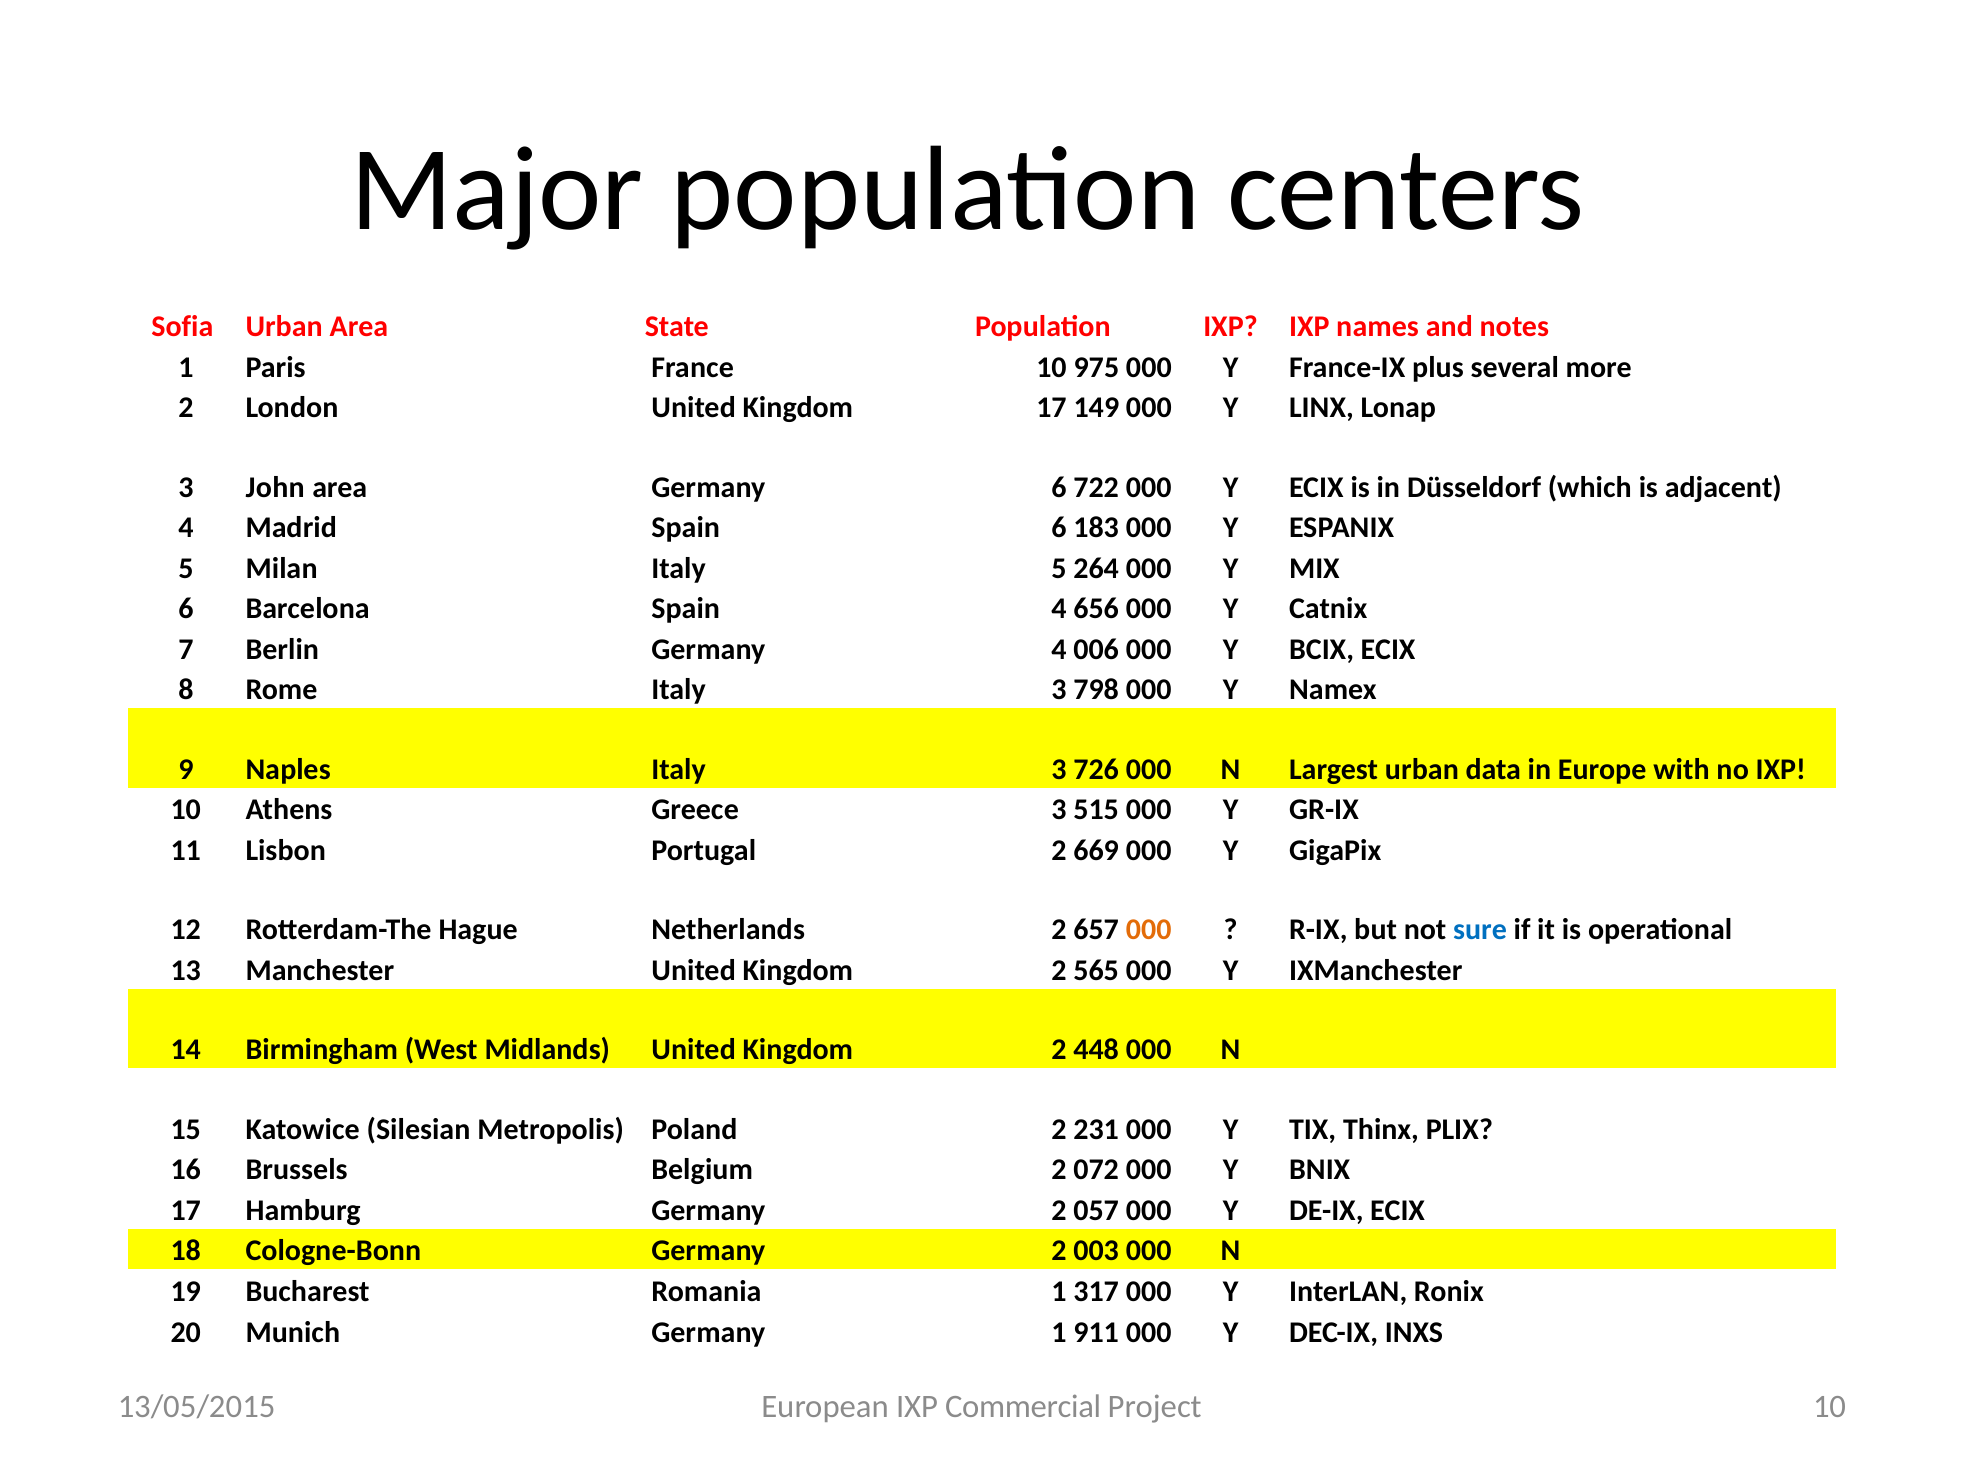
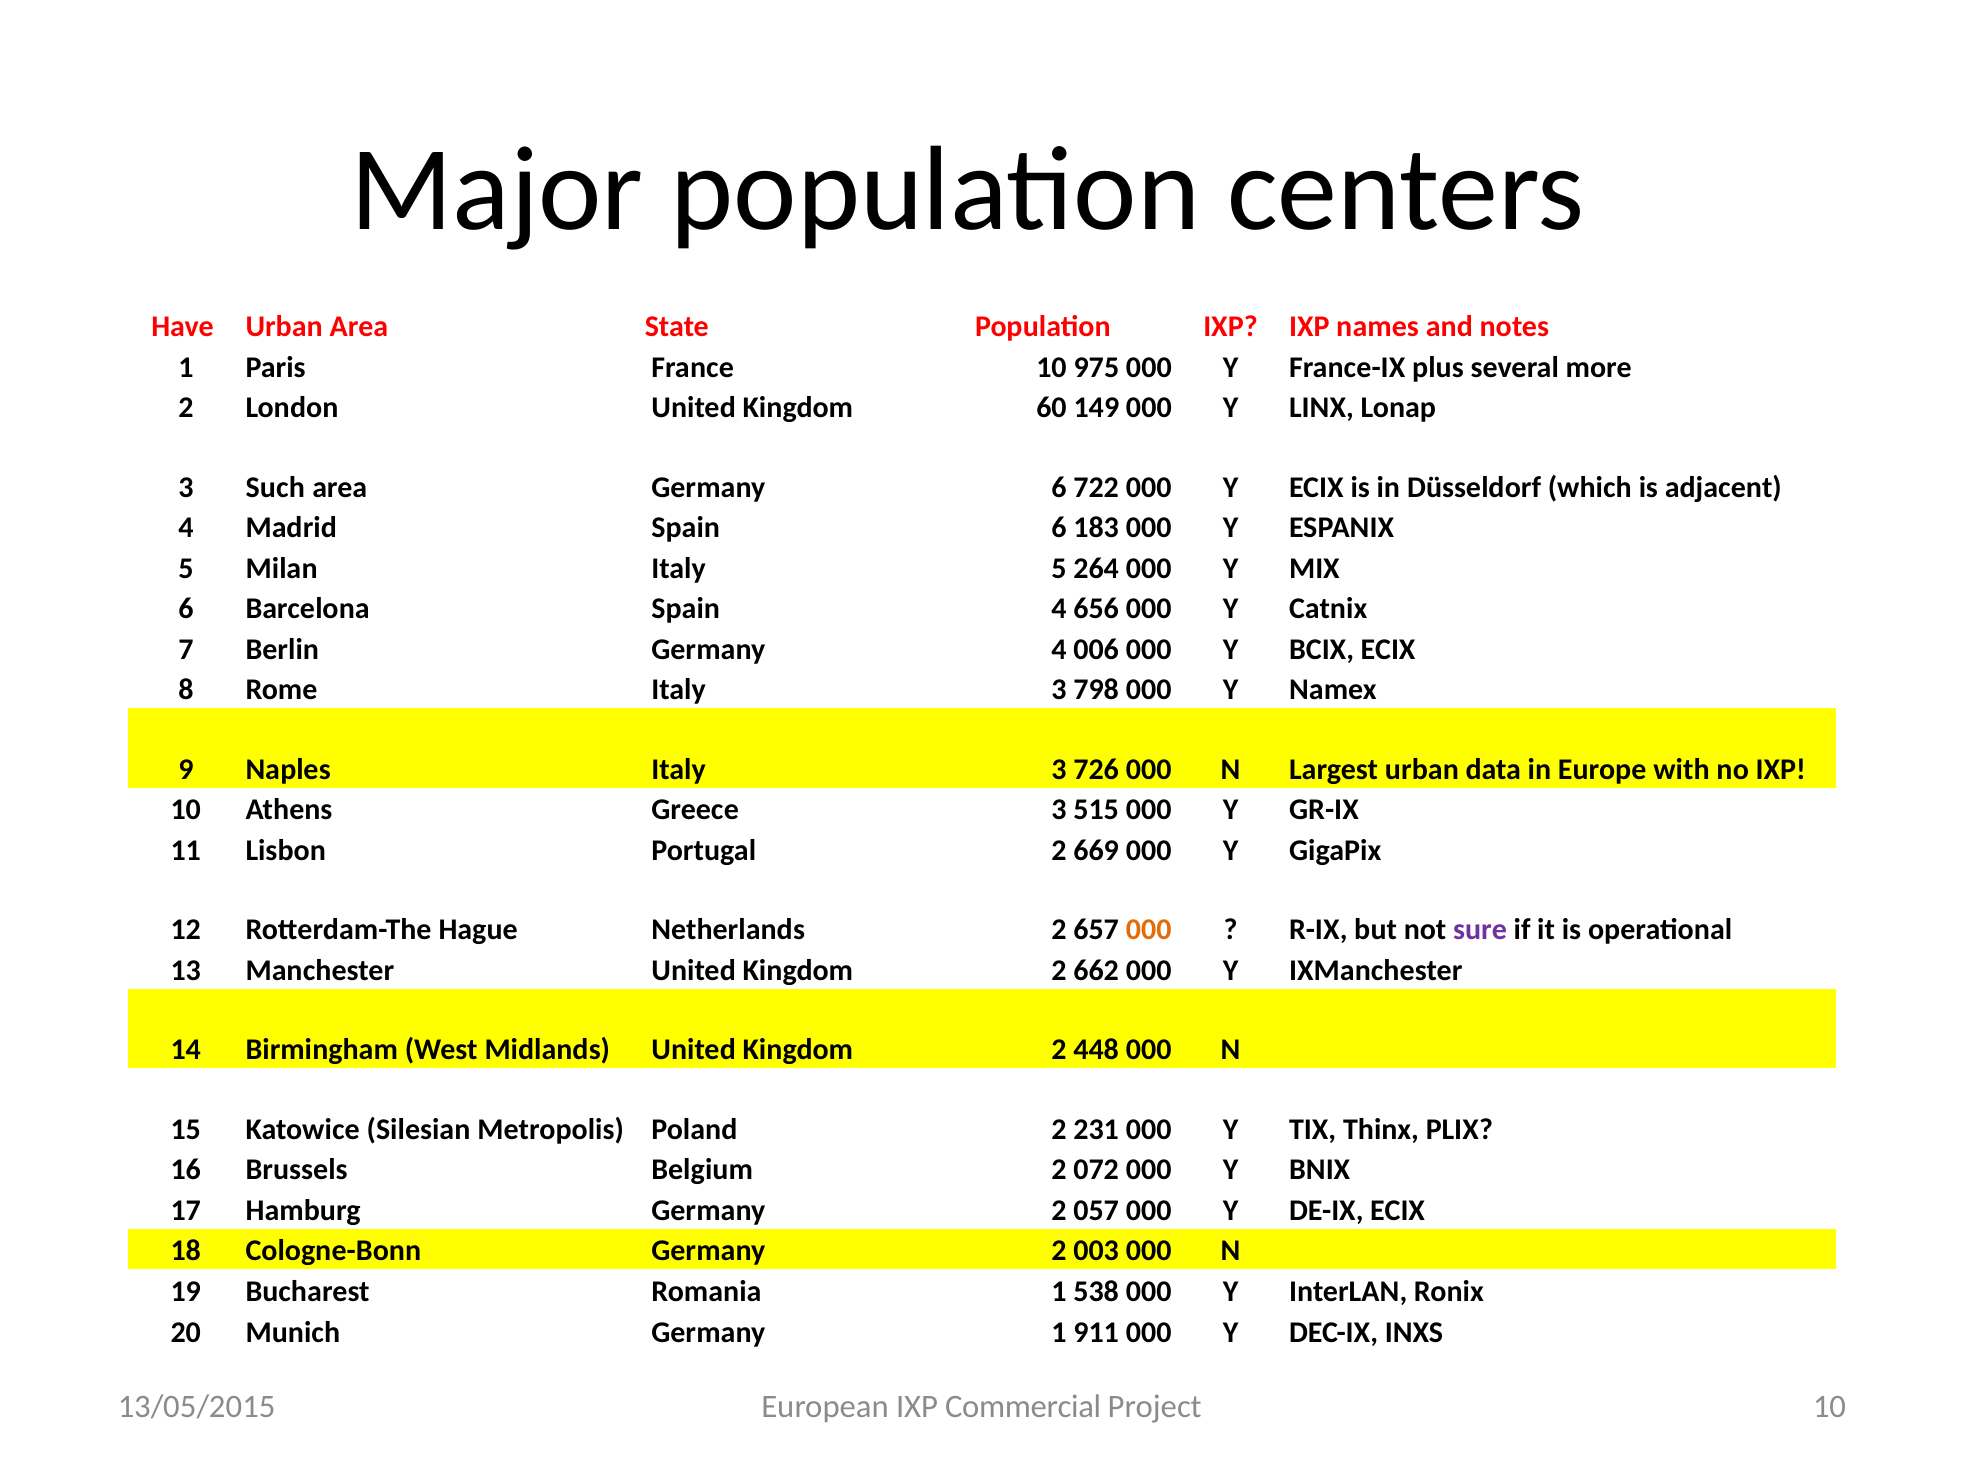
Sofia: Sofia -> Have
Kingdom 17: 17 -> 60
John: John -> Such
sure colour: blue -> purple
565: 565 -> 662
317: 317 -> 538
